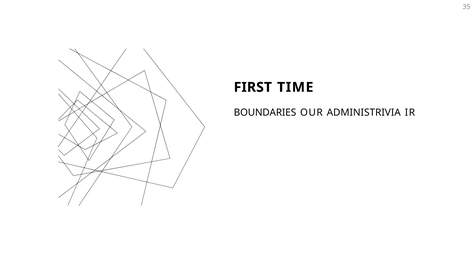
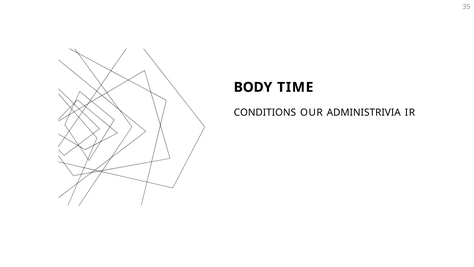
FIRST: FIRST -> BODY
BOUNDARIES: BOUNDARIES -> CONDITIONS
